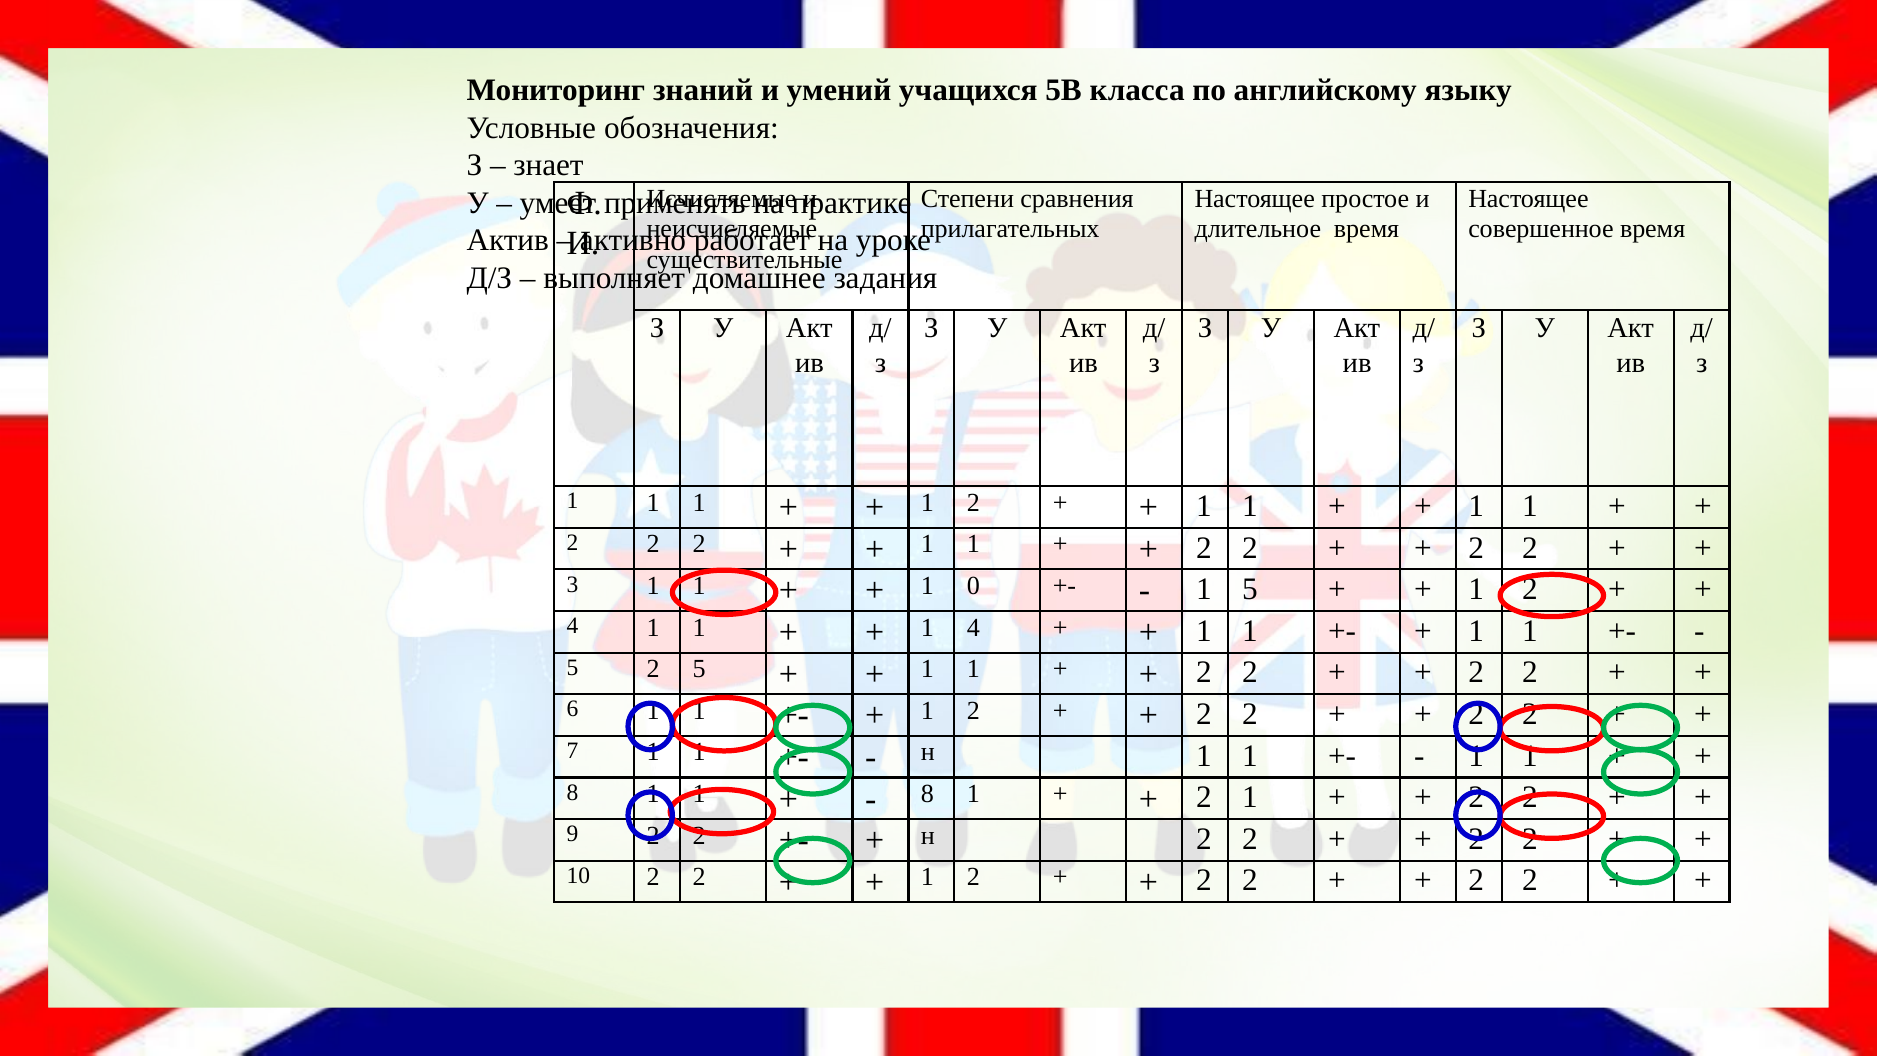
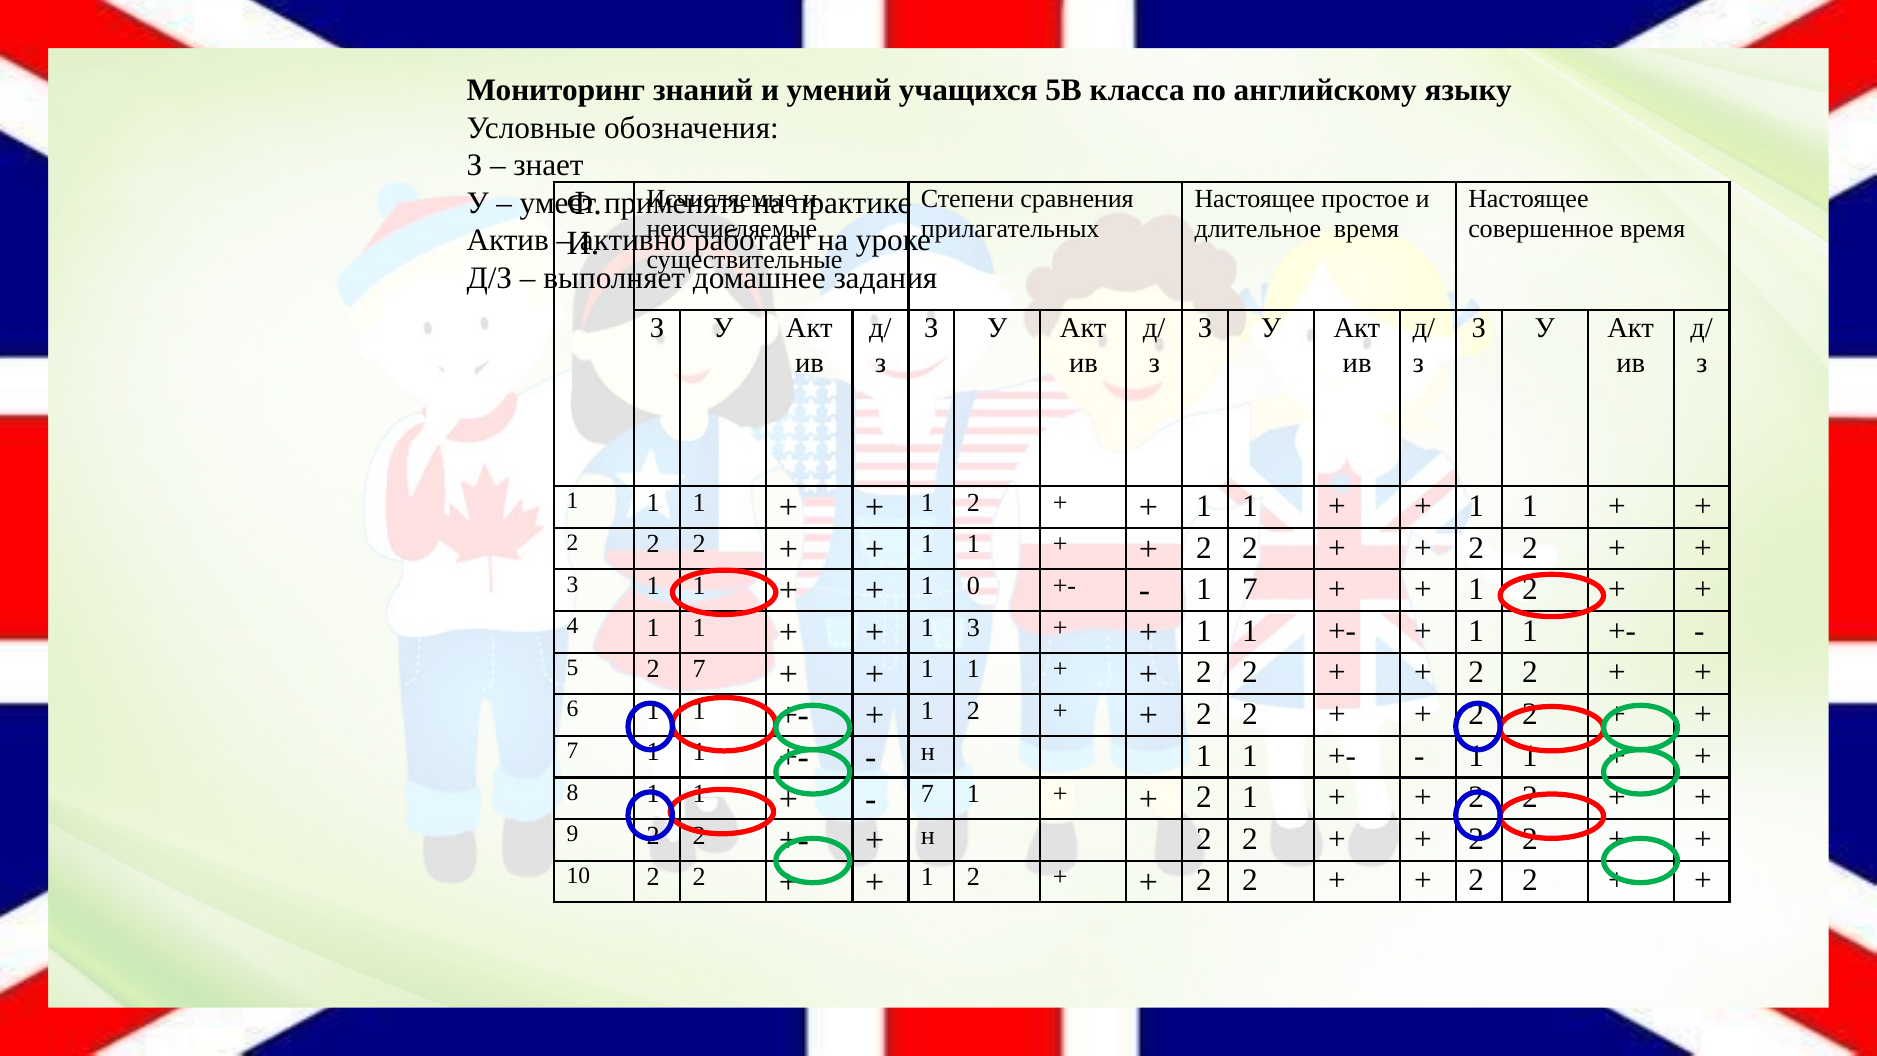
1 5: 5 -> 7
1 4: 4 -> 3
2 5: 5 -> 7
8 at (928, 794): 8 -> 7
